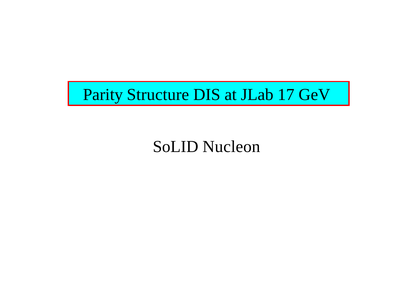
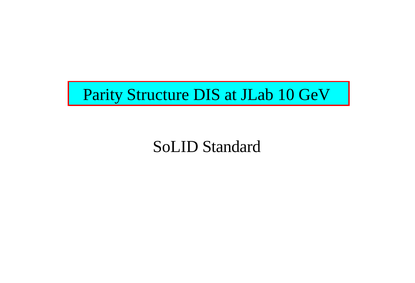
17: 17 -> 10
Nucleon: Nucleon -> Standard
